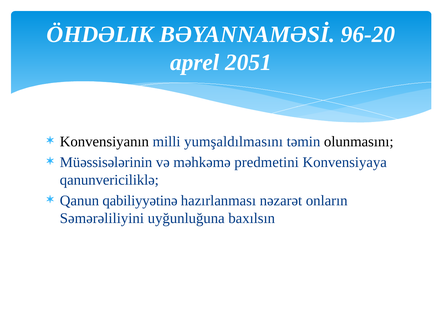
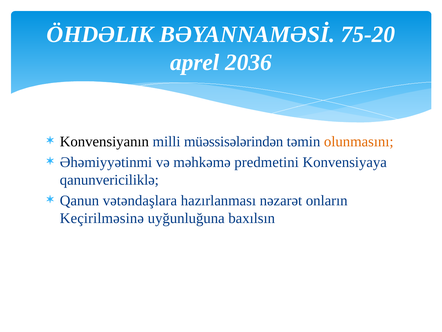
96-20: 96-20 -> 75-20
2051: 2051 -> 2036
yumşaldılmasını: yumşaldılmasını -> müəssisələrindən
olunmasını colour: black -> orange
Müəssisələrinin: Müəssisələrinin -> Əhəmiyyətinmi
qabiliyyətinə: qabiliyyətinə -> vətəndaşlara
Səmərəliliyini: Səmərəliliyini -> Keçirilməsinə
